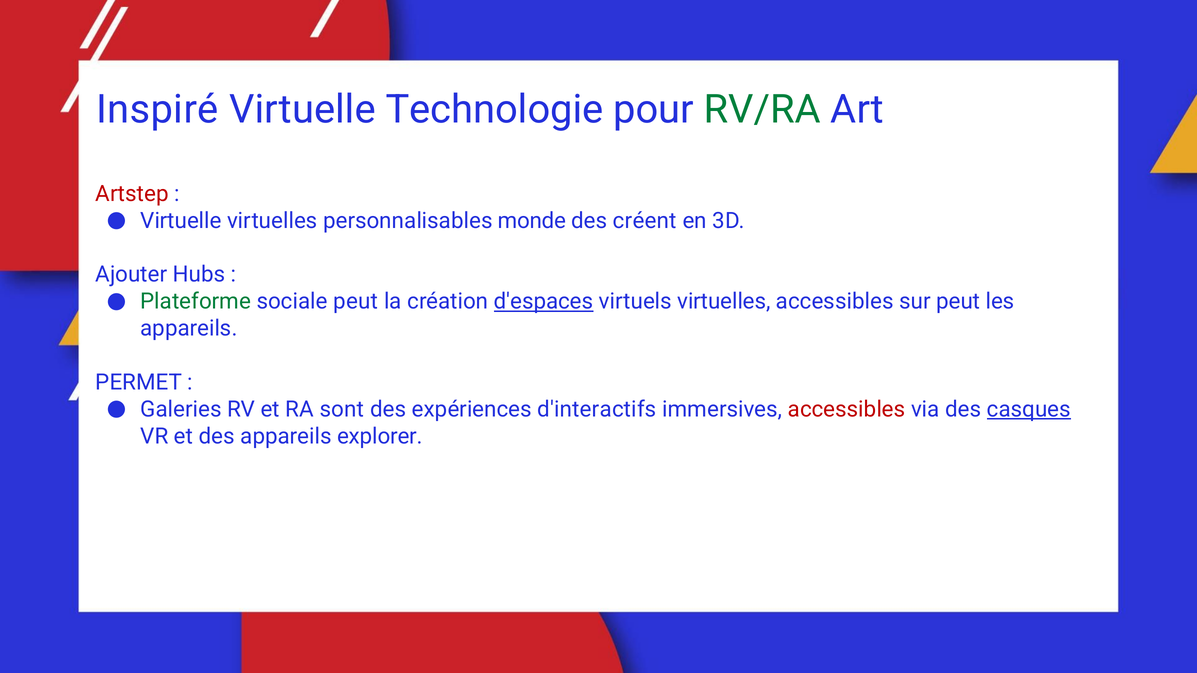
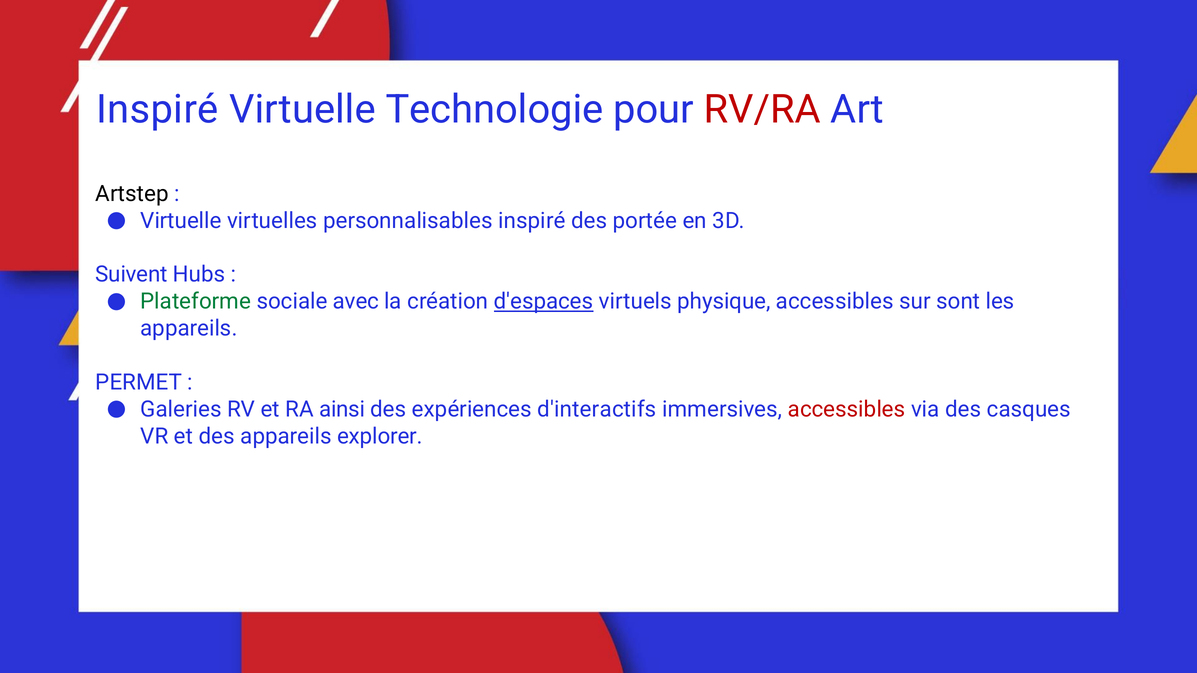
RV/RA colour: green -> red
Artstep colour: red -> black
personnalisables monde: monde -> inspiré
créent: créent -> portée
Ajouter: Ajouter -> Suivent
sociale peut: peut -> avec
virtuels virtuelles: virtuelles -> physique
sur peut: peut -> sont
sont: sont -> ainsi
casques underline: present -> none
